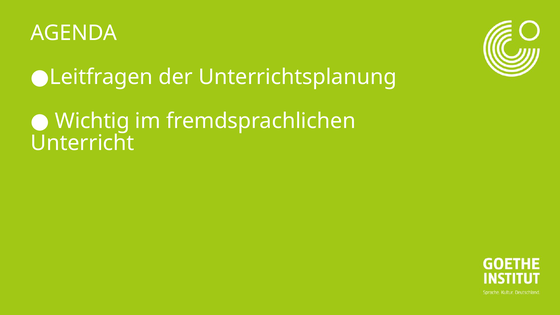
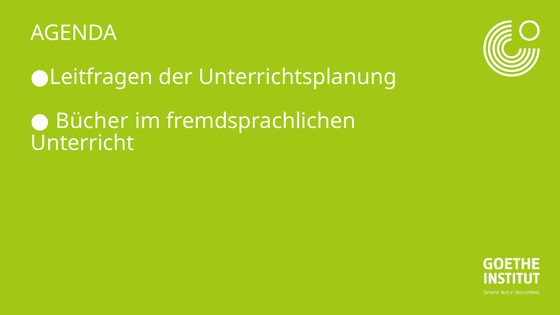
Wichtig: Wichtig -> Bücher
